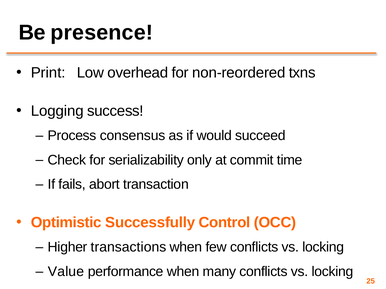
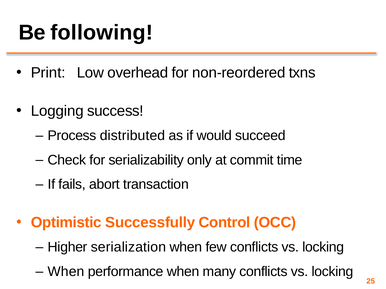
presence: presence -> following
consensus: consensus -> distributed
transactions: transactions -> serialization
Value at (66, 272): Value -> When
